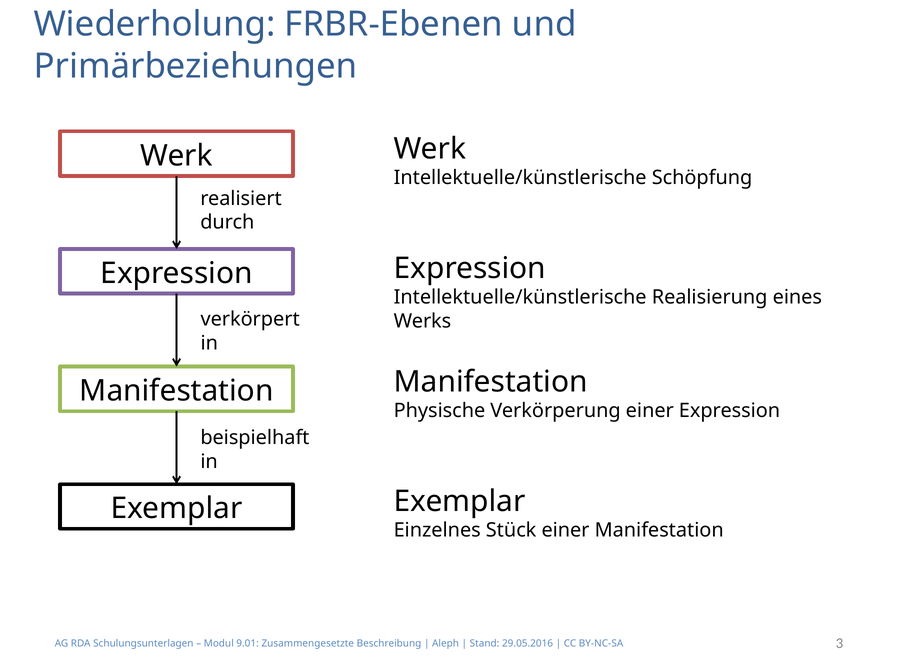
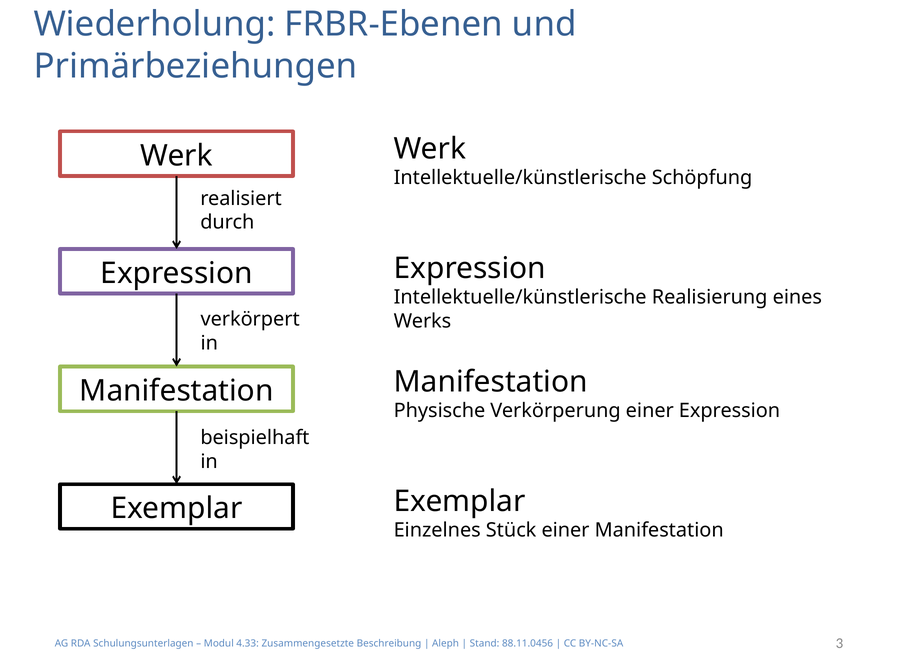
9.01: 9.01 -> 4.33
29.05.2016: 29.05.2016 -> 88.11.0456
